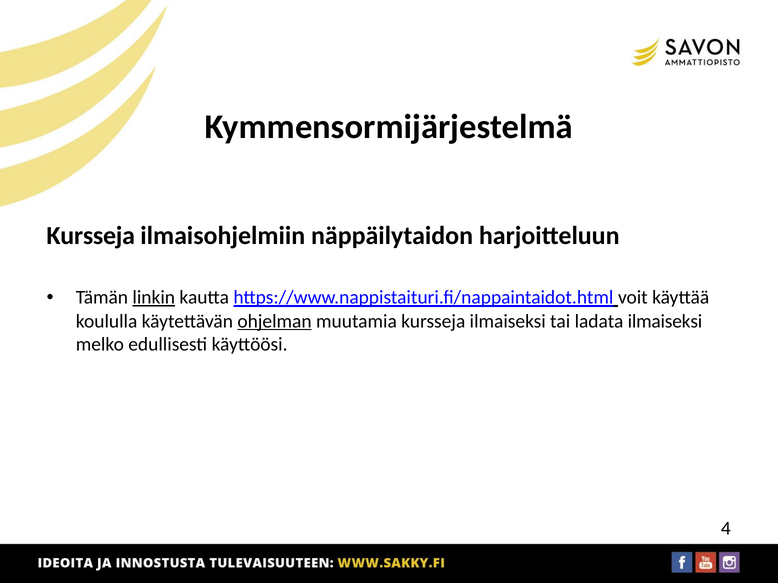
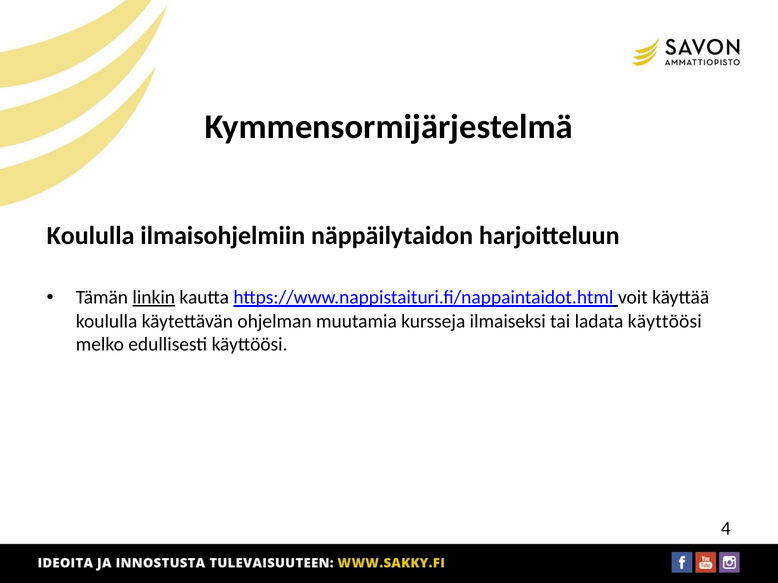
Kursseja at (91, 236): Kursseja -> Koululla
ohjelman underline: present -> none
ladata ilmaiseksi: ilmaiseksi -> käyttöösi
